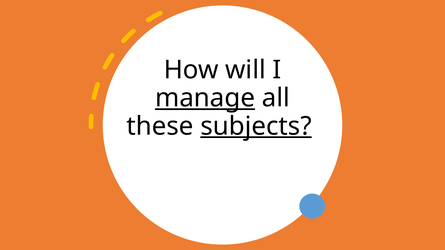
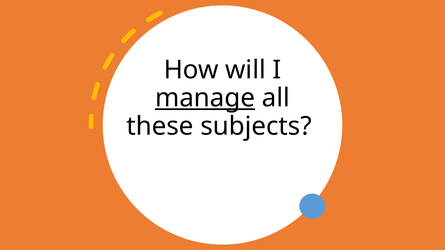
subjects underline: present -> none
